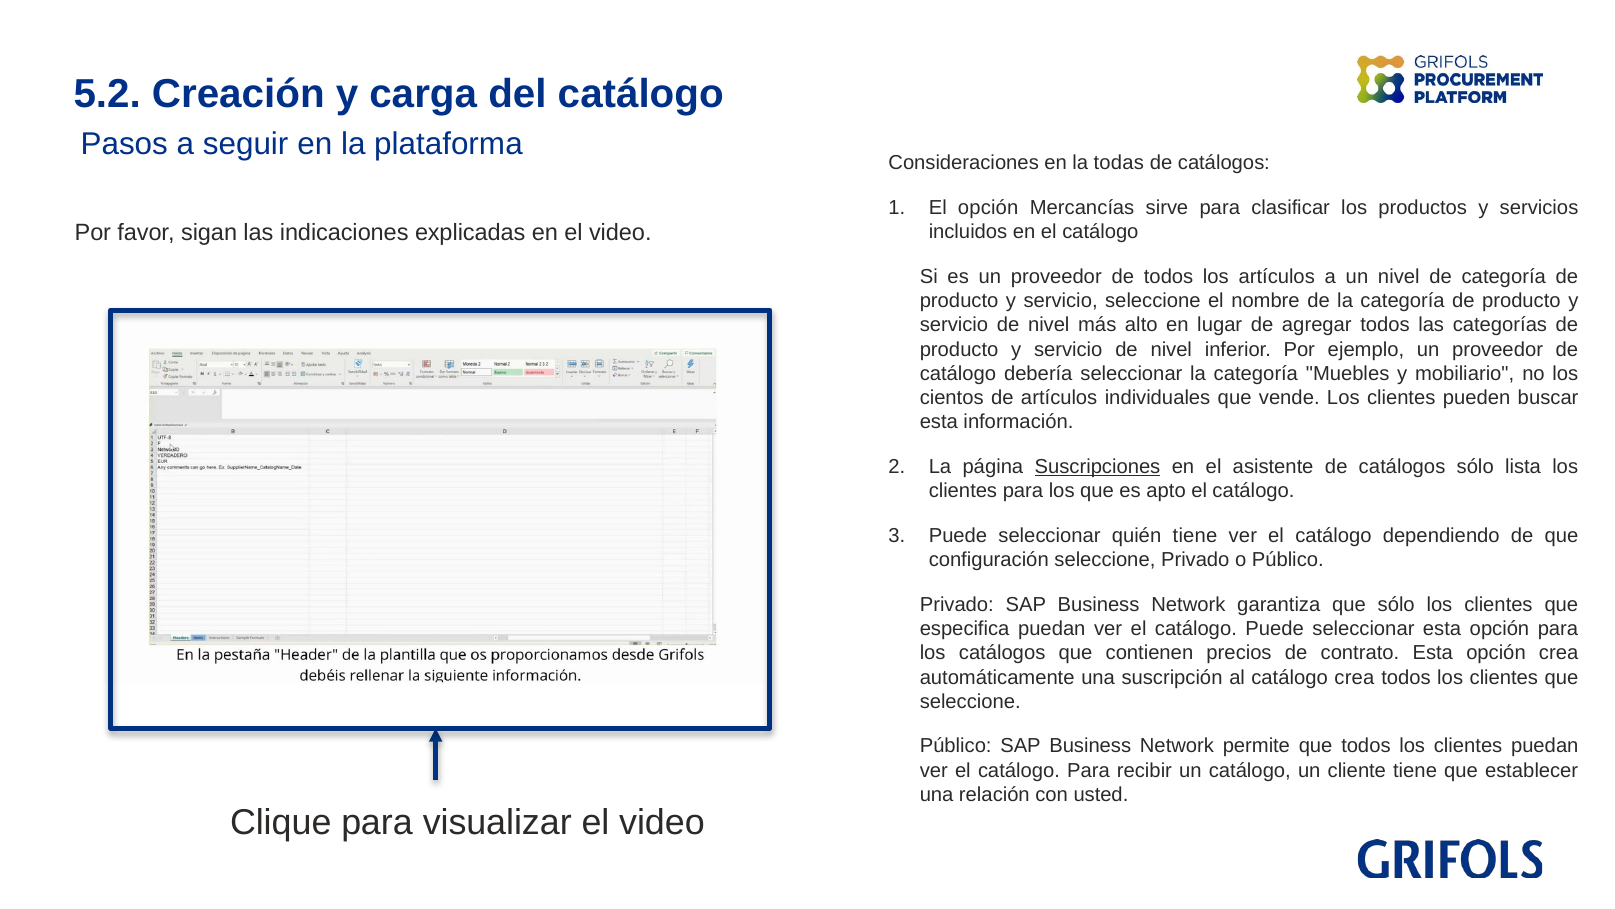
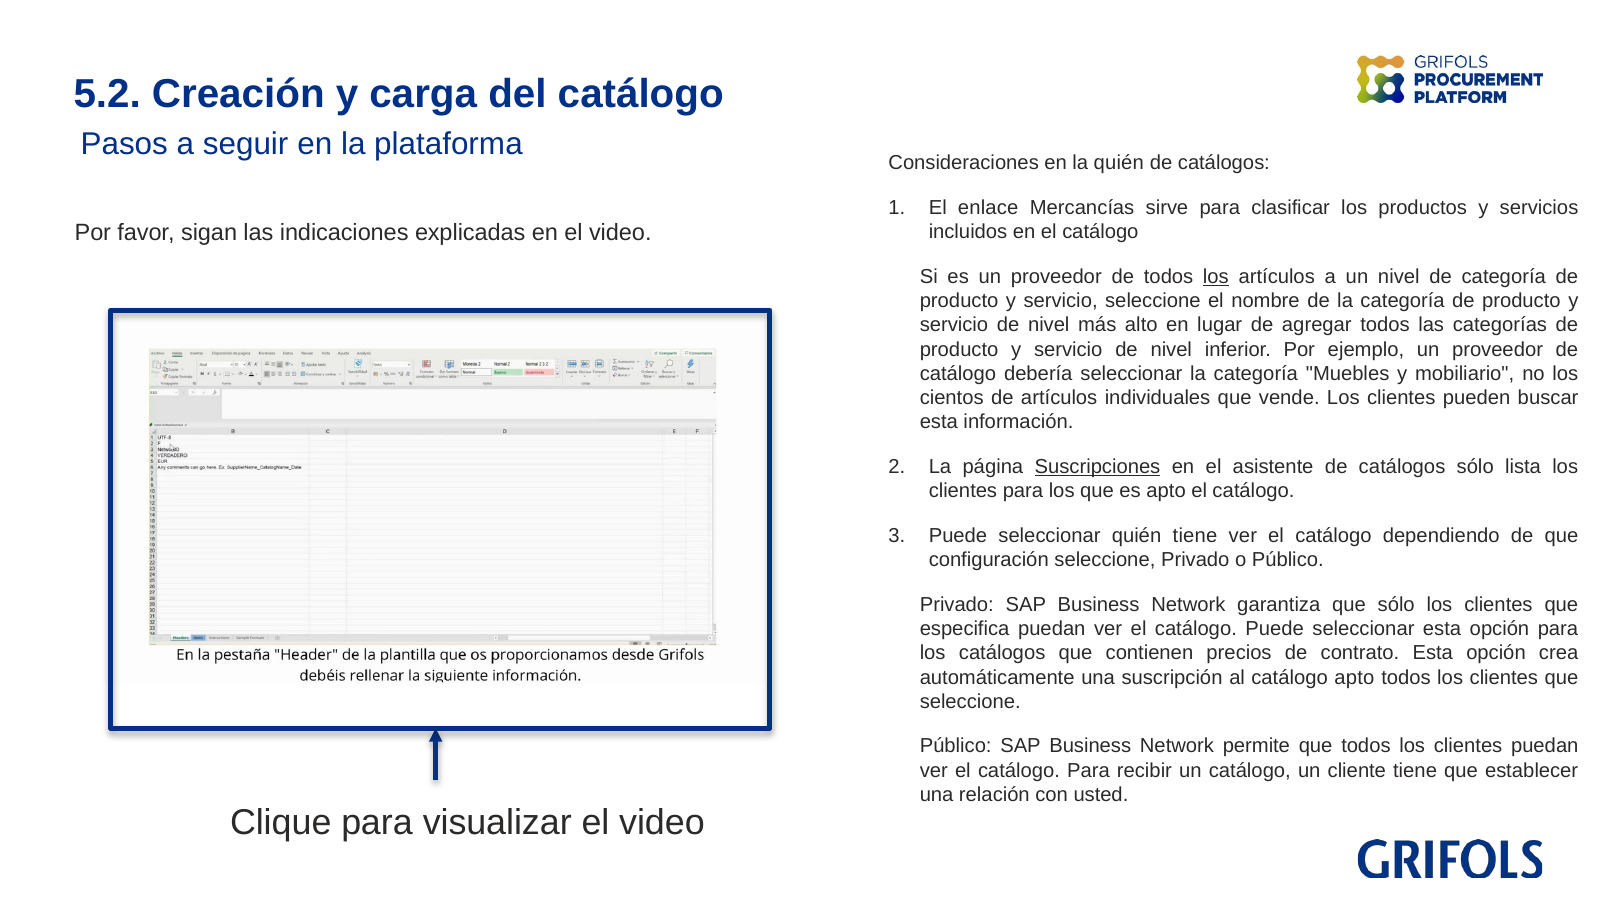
la todas: todas -> quién
El opción: opción -> enlace
los at (1216, 276) underline: none -> present
catálogo crea: crea -> apto
